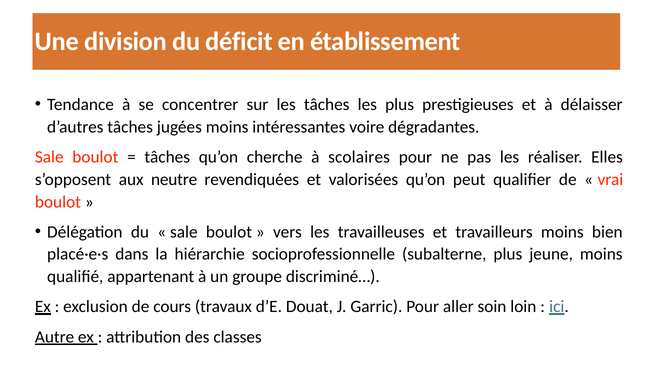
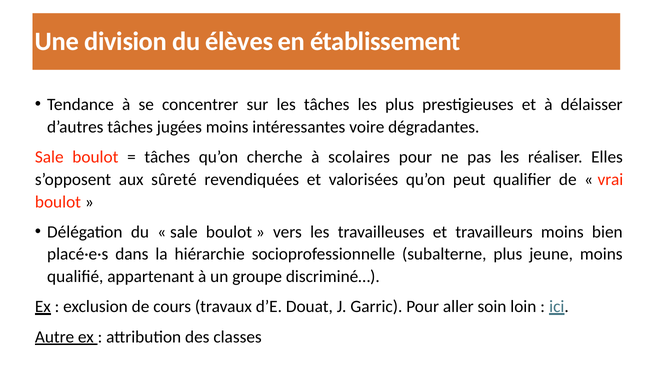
déficit: déficit -> élèves
neutre: neutre -> sûreté
